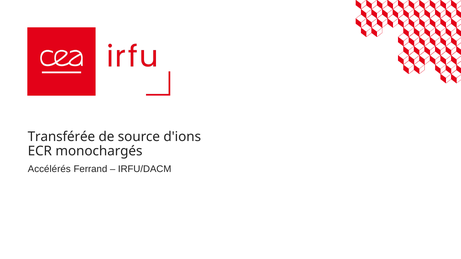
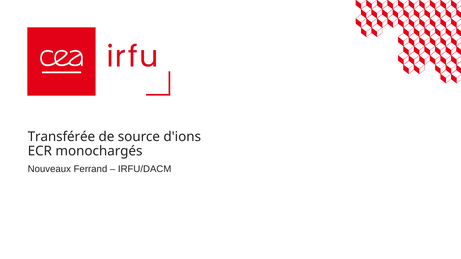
Accélérés: Accélérés -> Nouveaux
